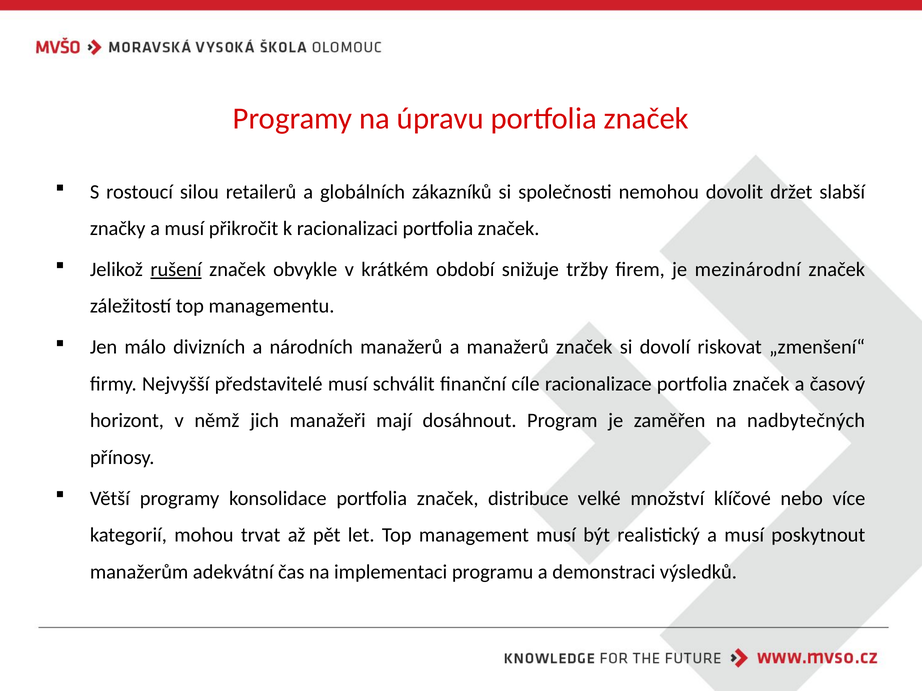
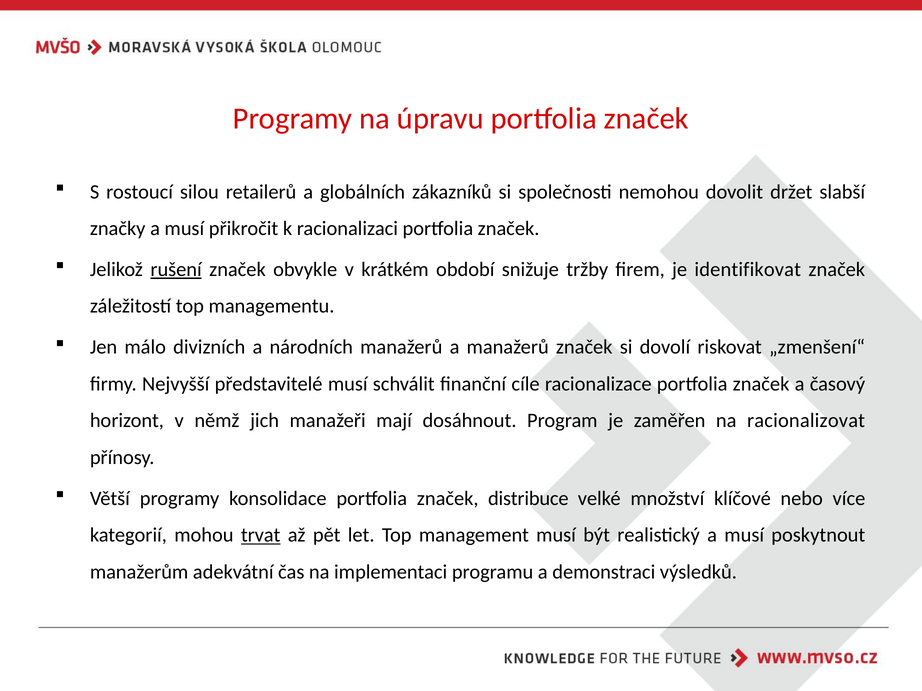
mezinárodní: mezinárodní -> identifikovat
nadbytečných: nadbytečných -> racionalizovat
trvat underline: none -> present
